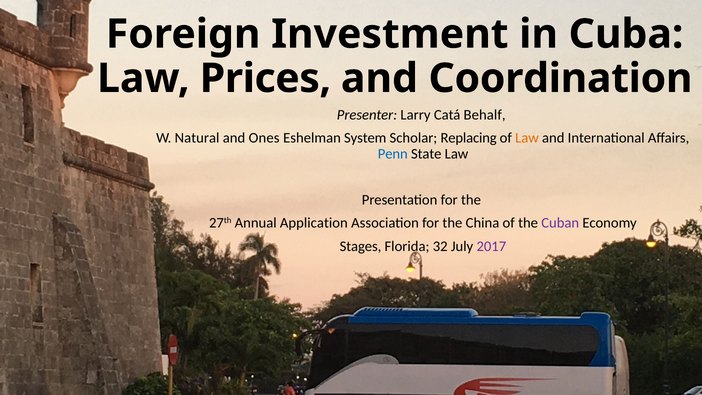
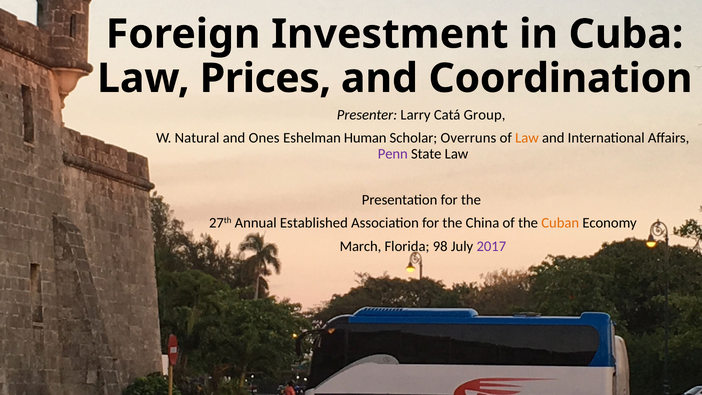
Behalf: Behalf -> Group
System: System -> Human
Replacing: Replacing -> Overruns
Penn colour: blue -> purple
Application: Application -> Established
Cuban colour: purple -> orange
Stages: Stages -> March
32: 32 -> 98
